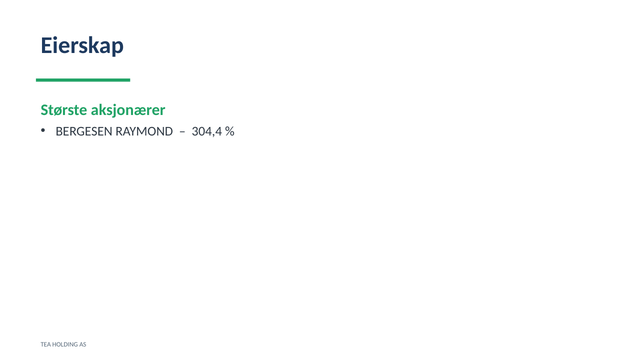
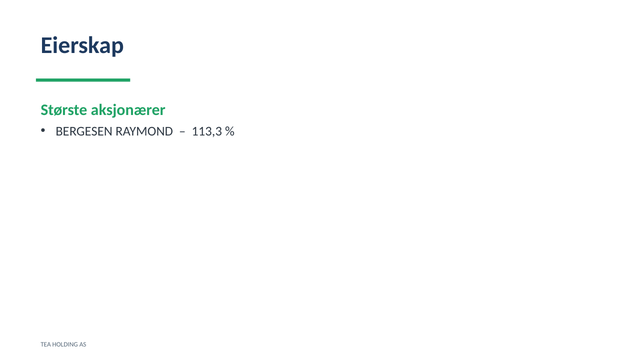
304,4: 304,4 -> 113,3
